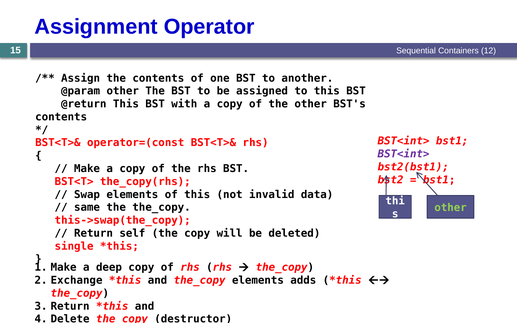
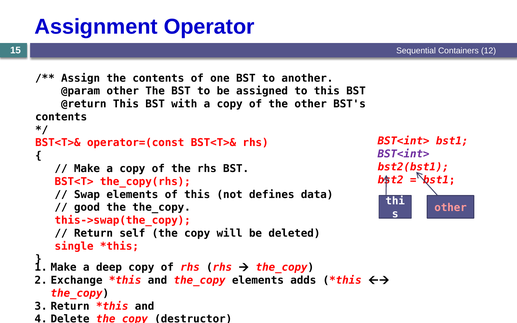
invalid: invalid -> defines
same: same -> good
other at (451, 208) colour: light green -> pink
